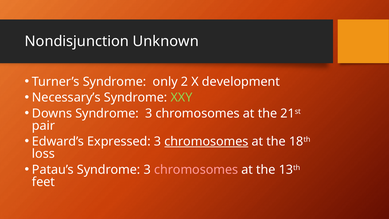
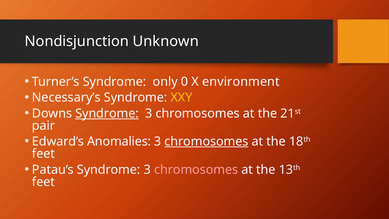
2: 2 -> 0
development: development -> environment
XXY colour: light green -> yellow
Syndrome at (107, 113) underline: none -> present
Expressed: Expressed -> Anomalies
loss at (43, 154): loss -> feet
